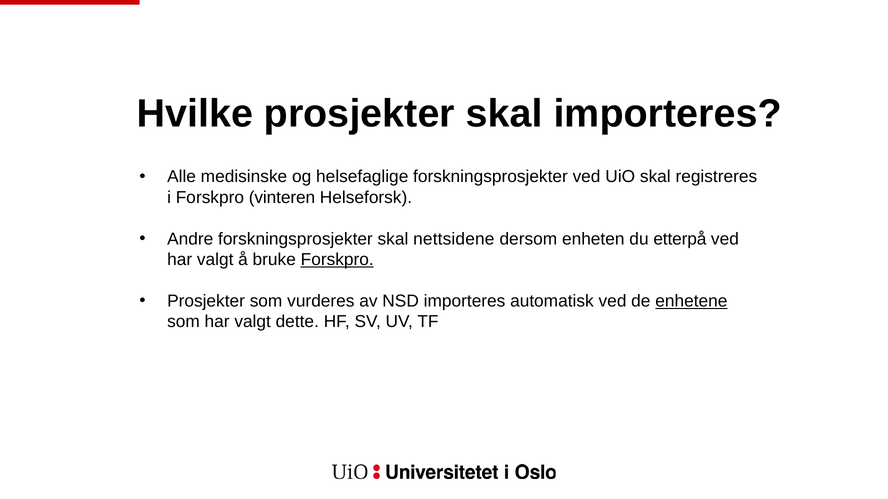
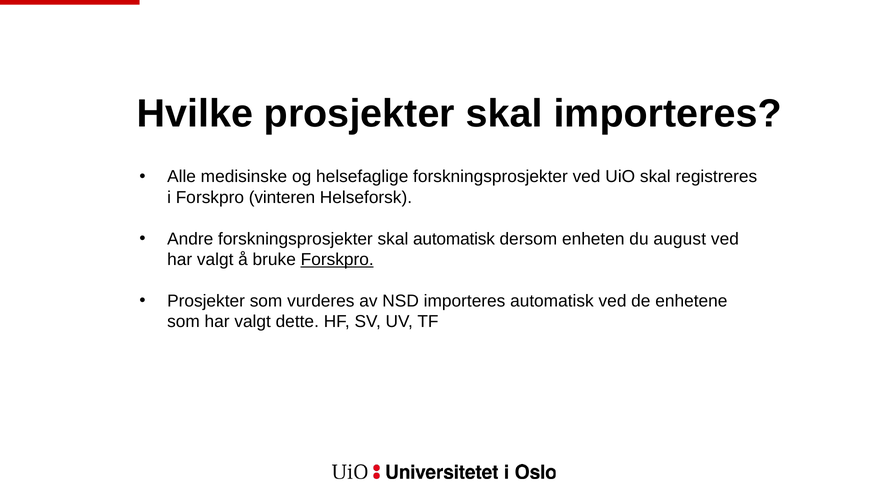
skal nettsidene: nettsidene -> automatisk
etterpå: etterpå -> august
enhetene underline: present -> none
